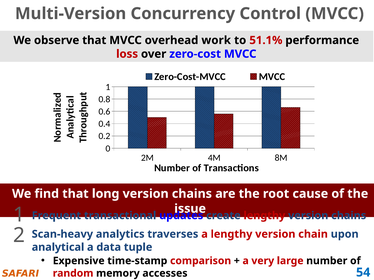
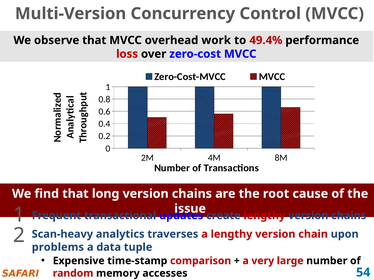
51.1%: 51.1% -> 49.4%
analytical: analytical -> problems
